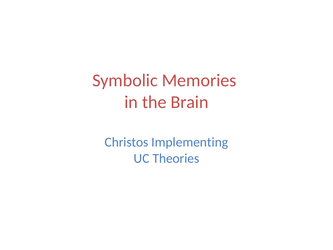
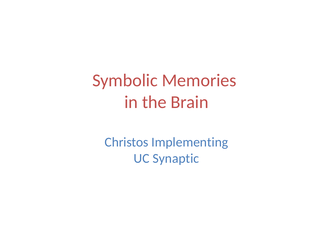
Theories: Theories -> Synaptic
